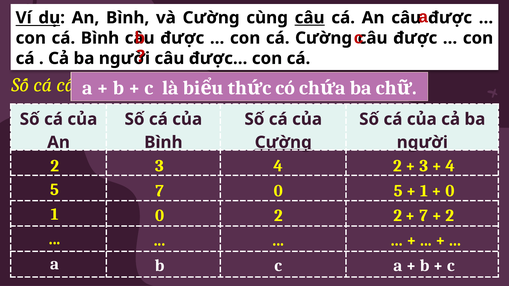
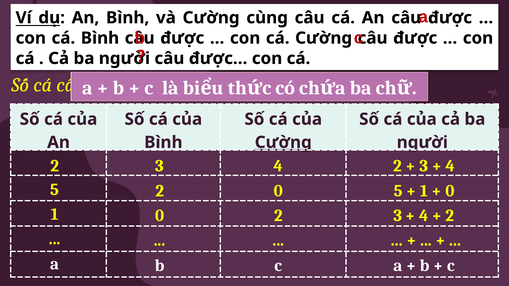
câu at (310, 18) underline: present -> none
5 7: 7 -> 2
0 2: 2 -> 3
7 at (424, 216): 7 -> 4
